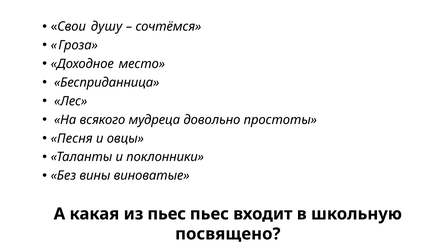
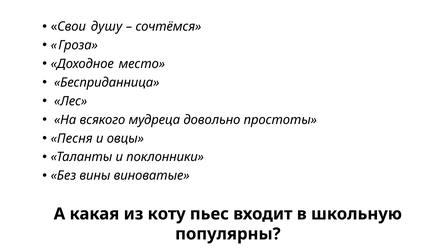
из пьес: пьес -> коту
посвящено: посвящено -> популярны
